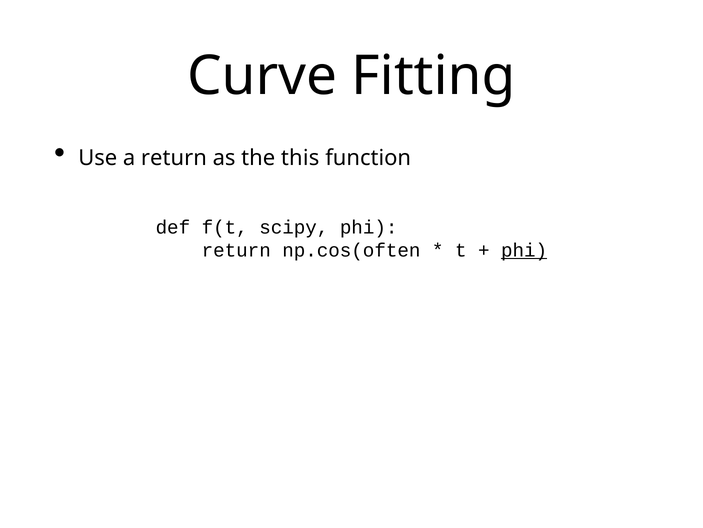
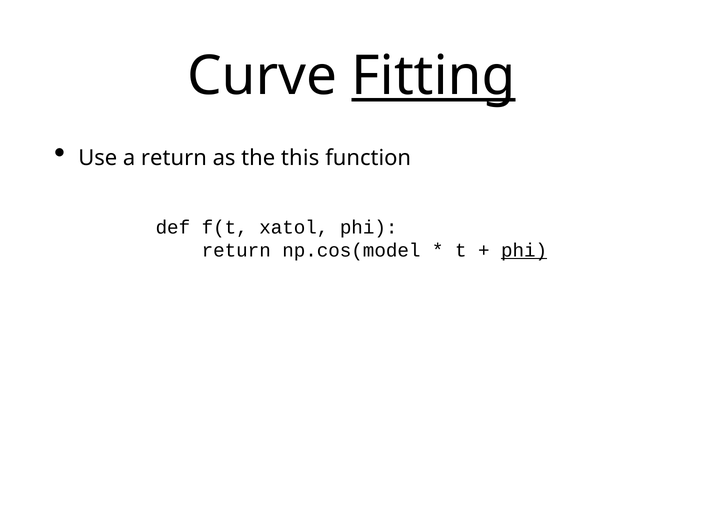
Fitting underline: none -> present
scipy: scipy -> xatol
np.cos(often: np.cos(often -> np.cos(model
